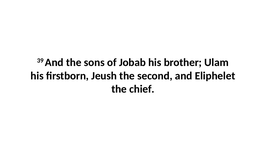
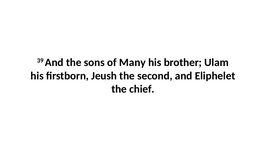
Jobab: Jobab -> Many
